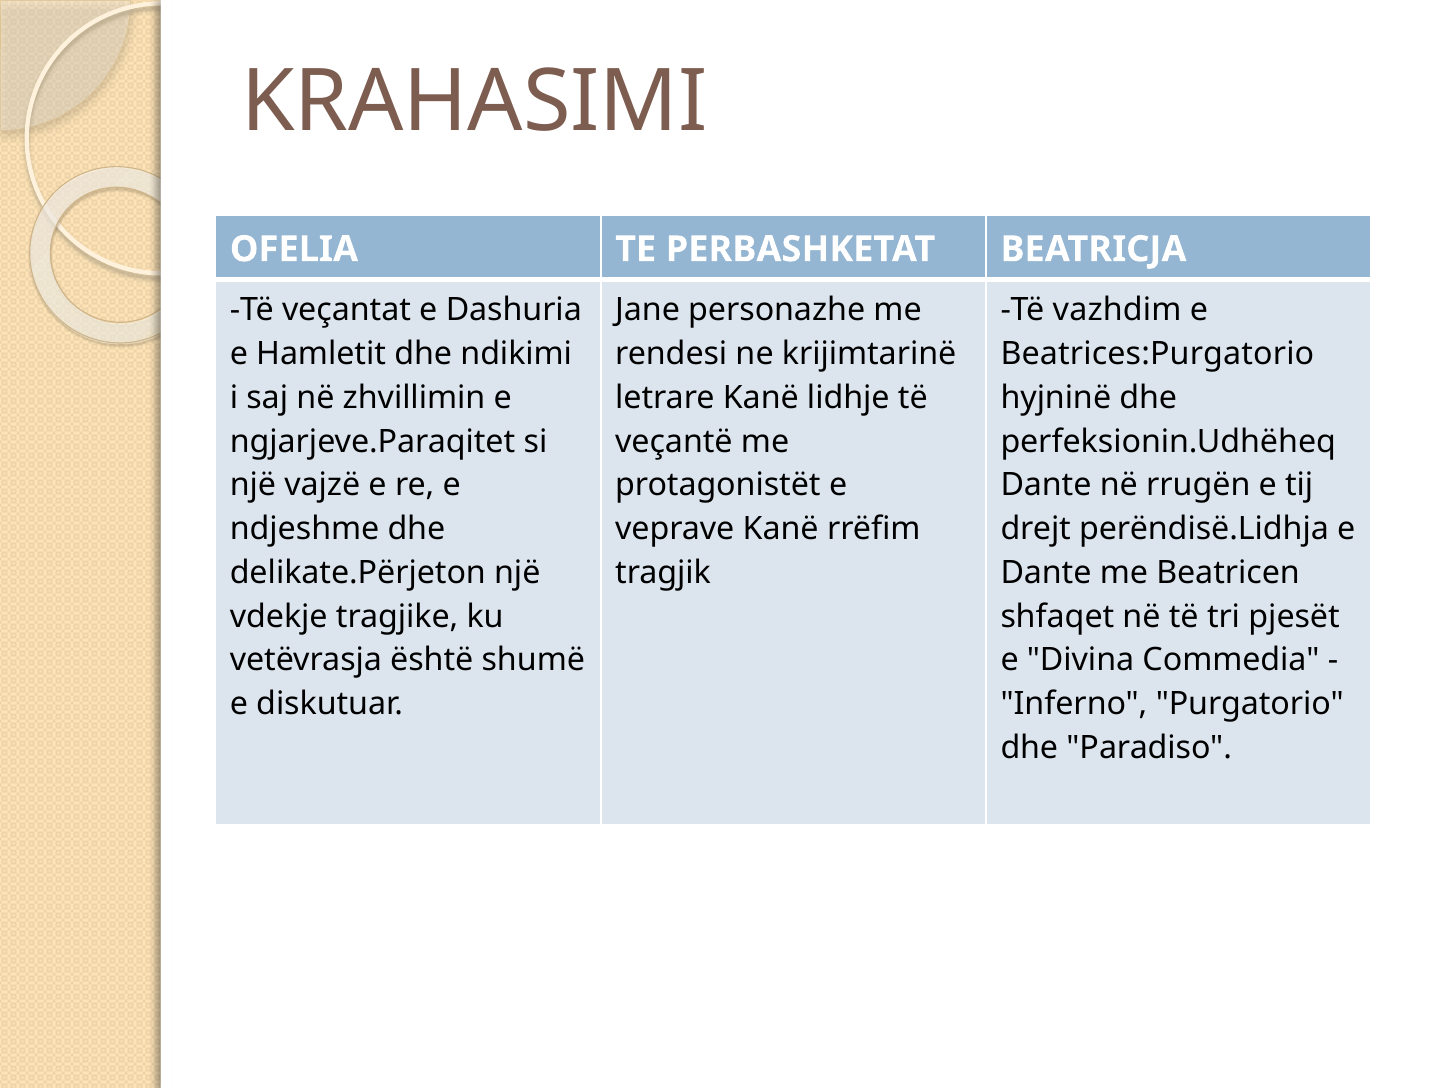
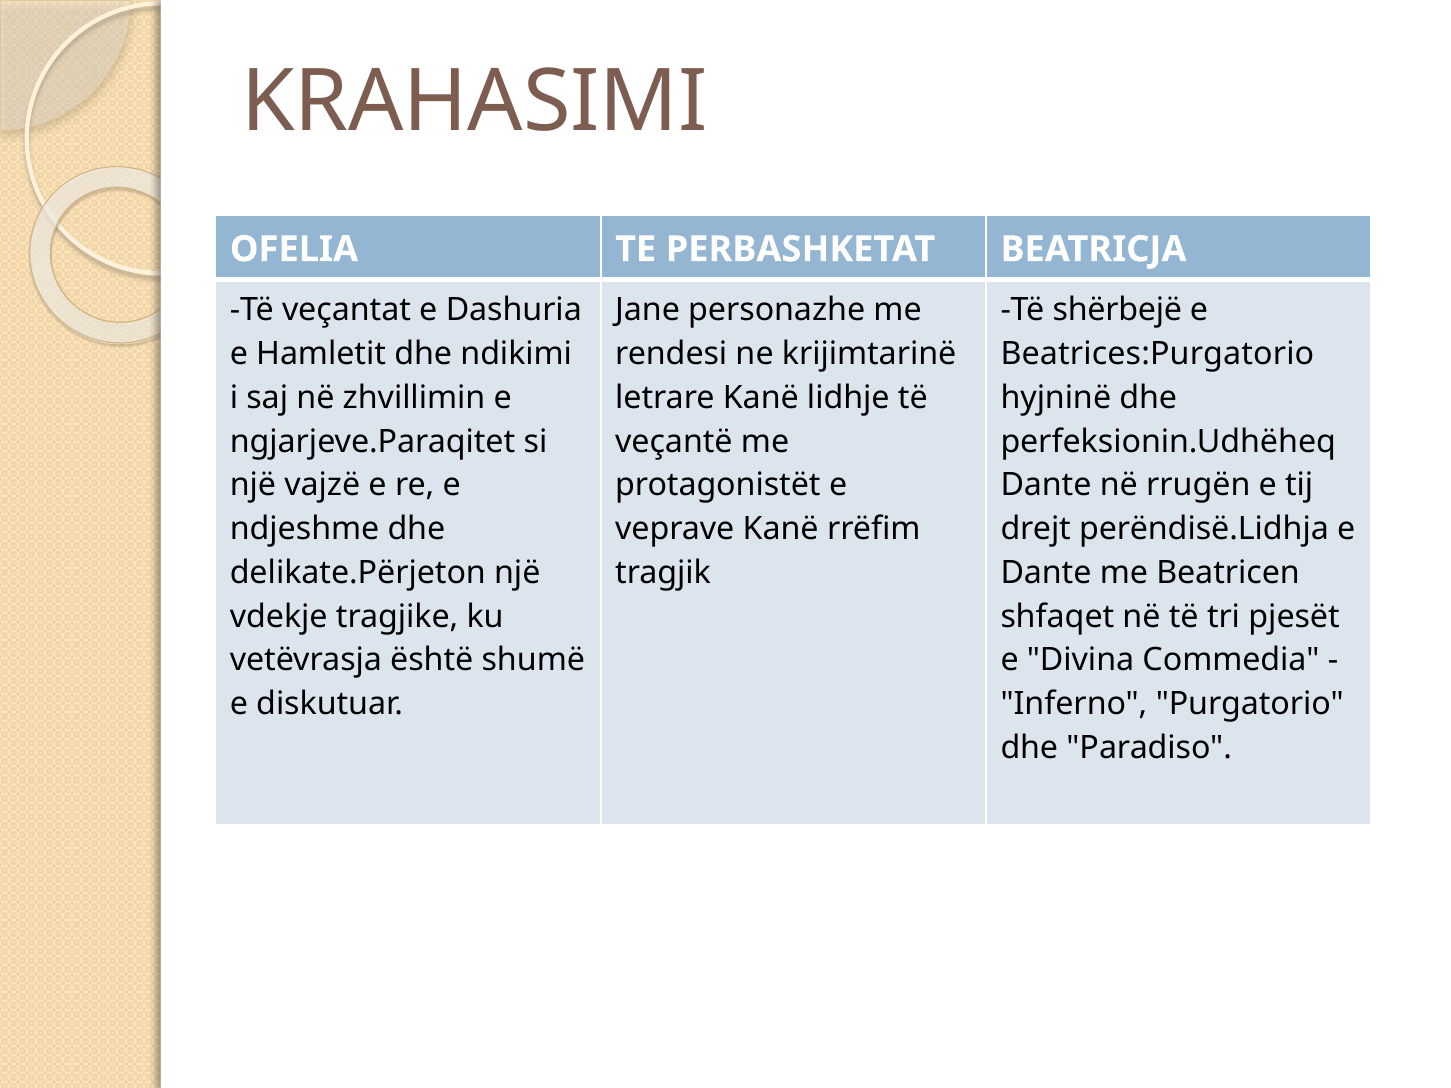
vazhdim: vazhdim -> shërbejë
